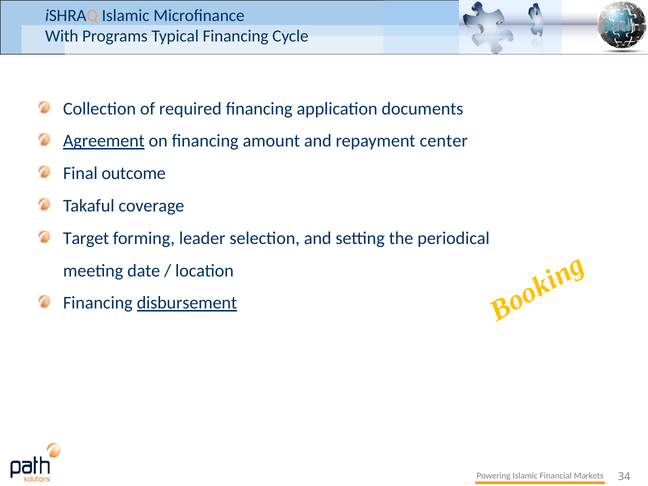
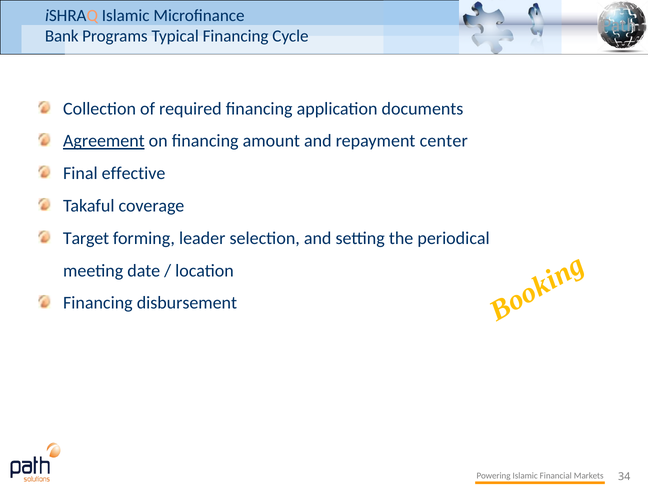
With: With -> Bank
outcome: outcome -> effective
disbursement underline: present -> none
